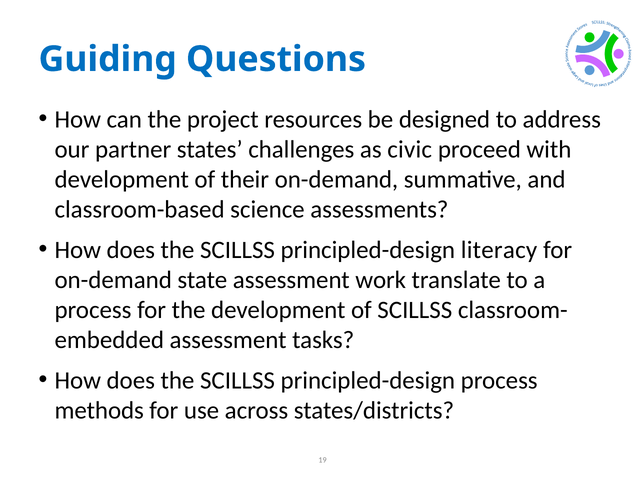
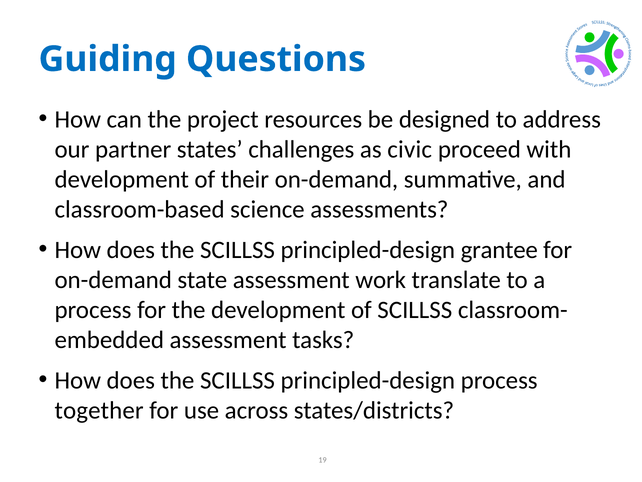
literacy: literacy -> grantee
methods: methods -> together
